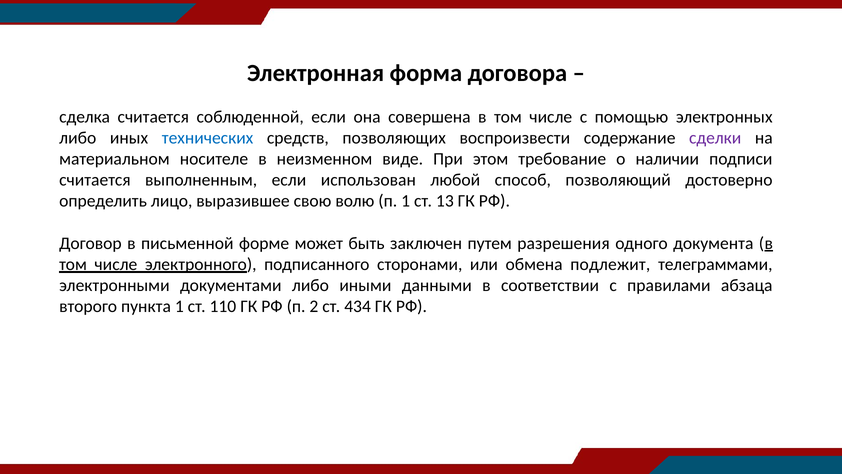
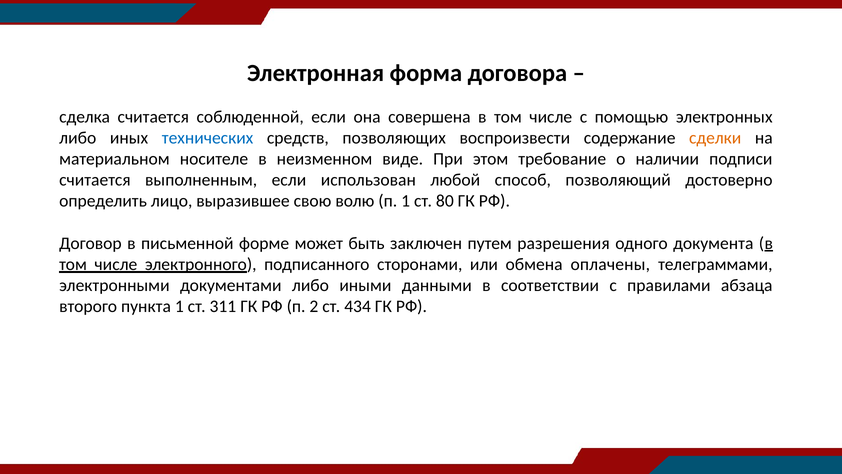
сделки colour: purple -> orange
13: 13 -> 80
подлежит: подлежит -> оплачены
110: 110 -> 311
